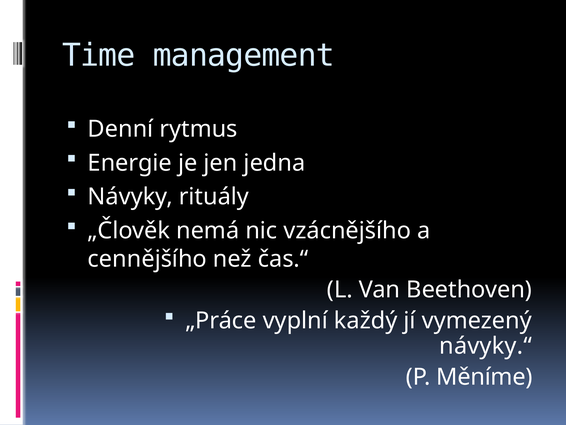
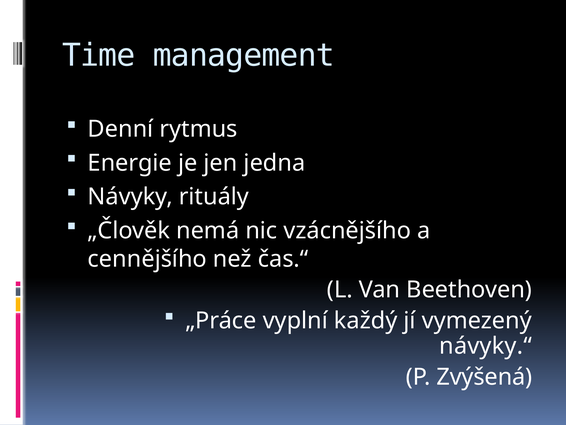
Měníme: Měníme -> Zvýšená
